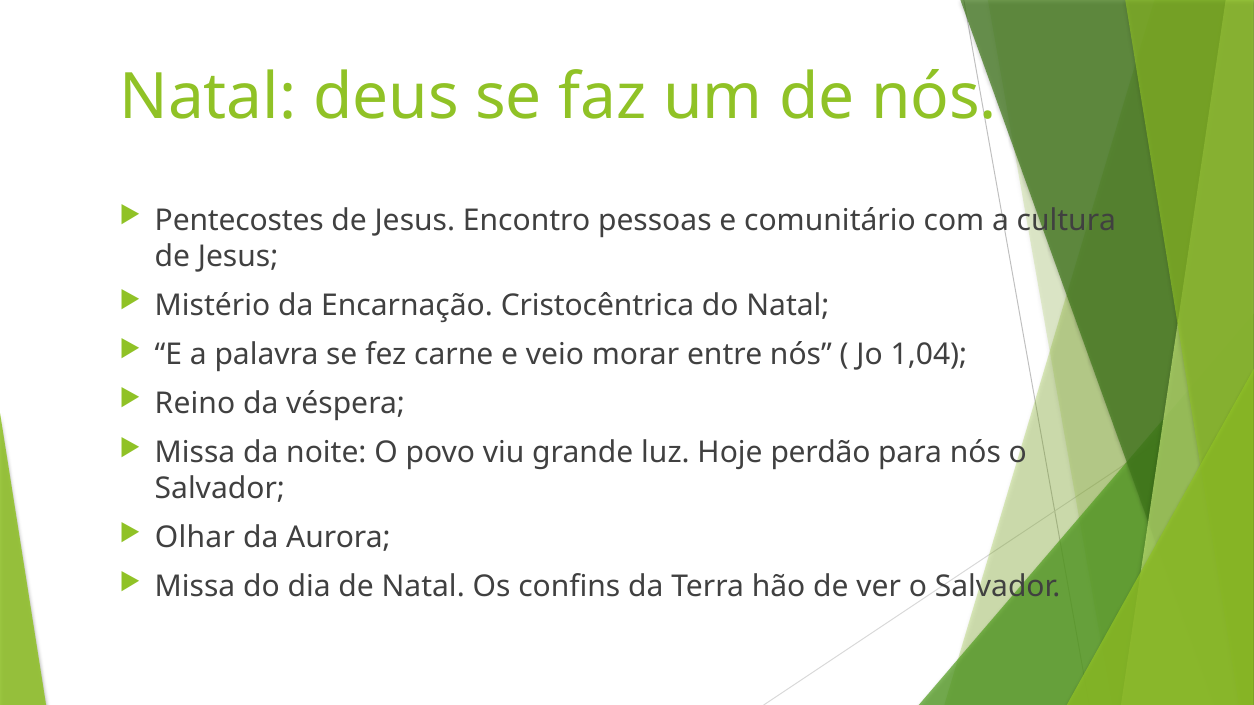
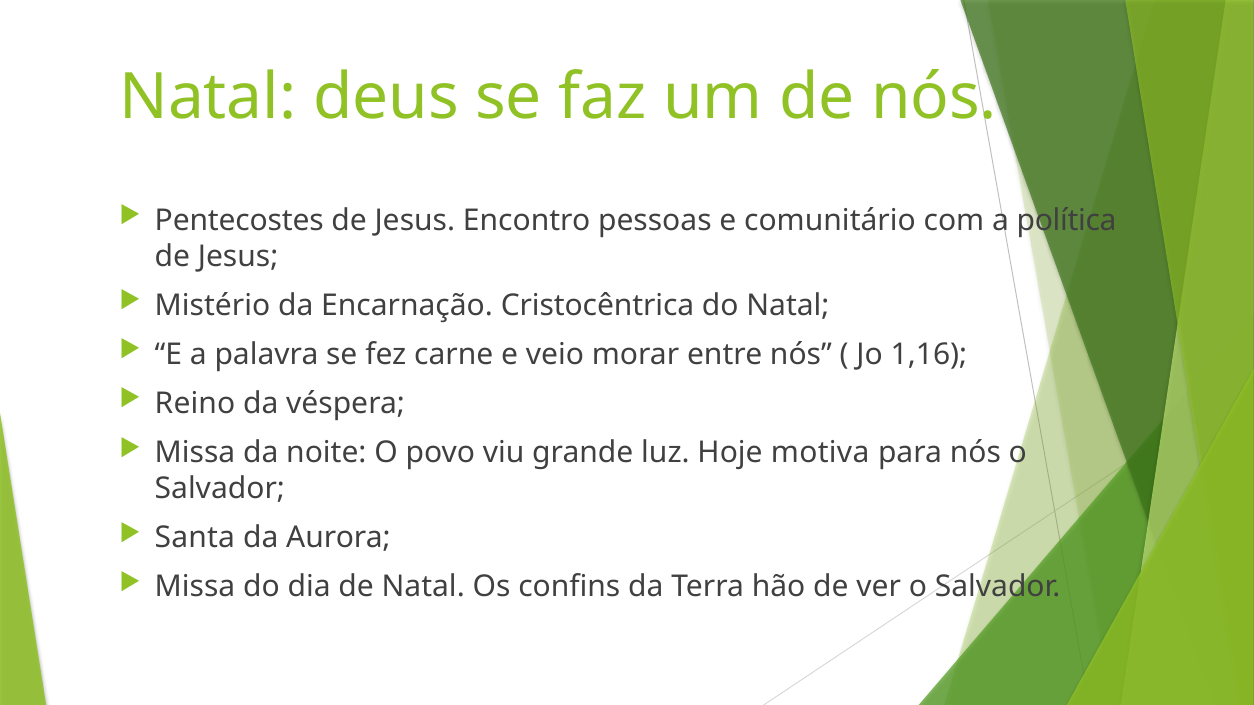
cultura: cultura -> política
1,04: 1,04 -> 1,16
perdão: perdão -> motiva
Olhar: Olhar -> Santa
